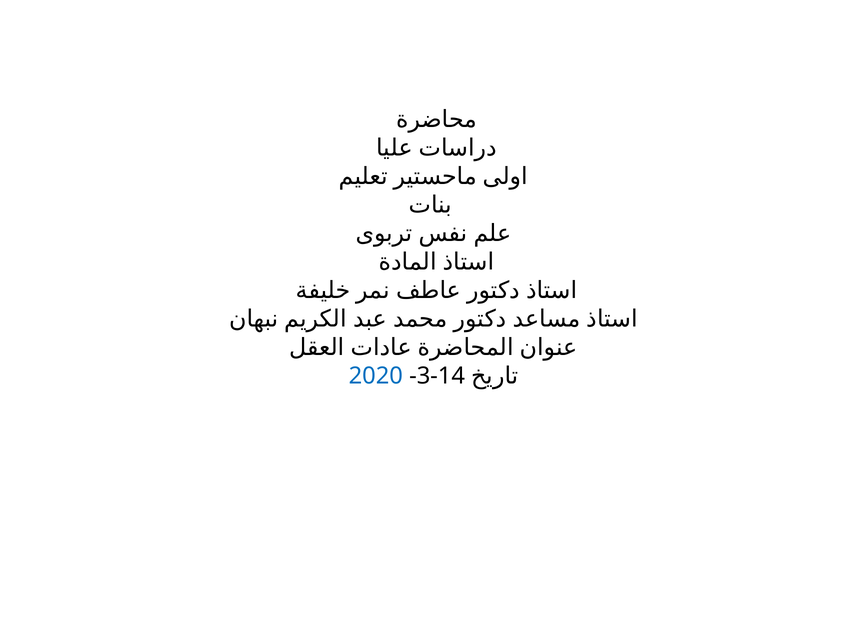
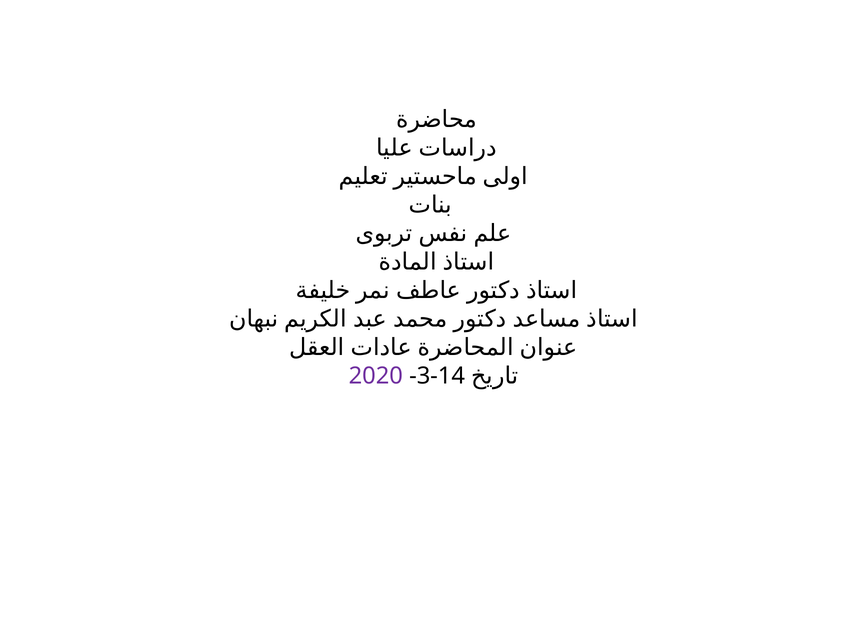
2020 colour: blue -> purple
